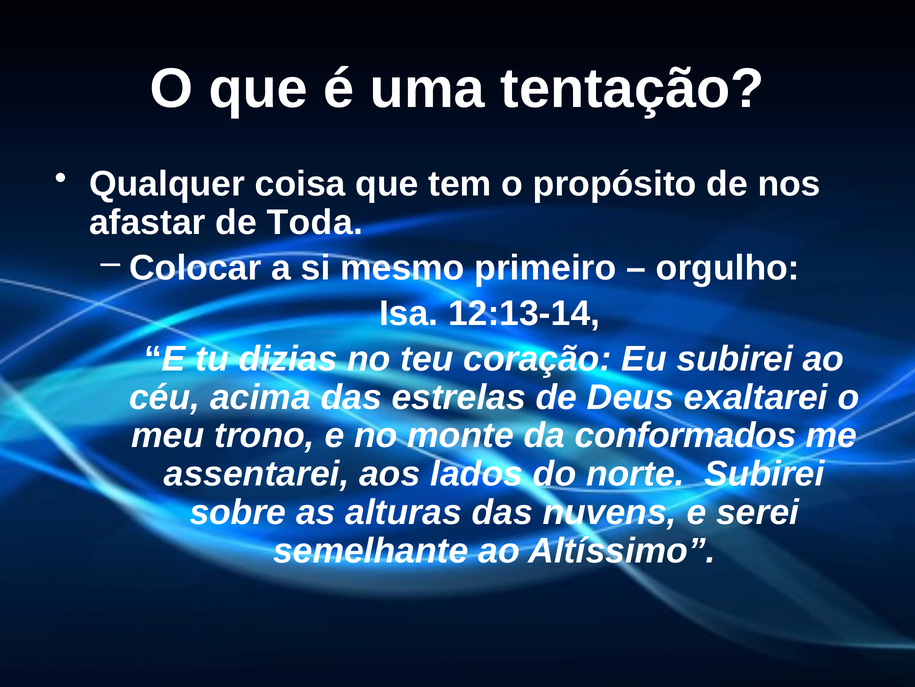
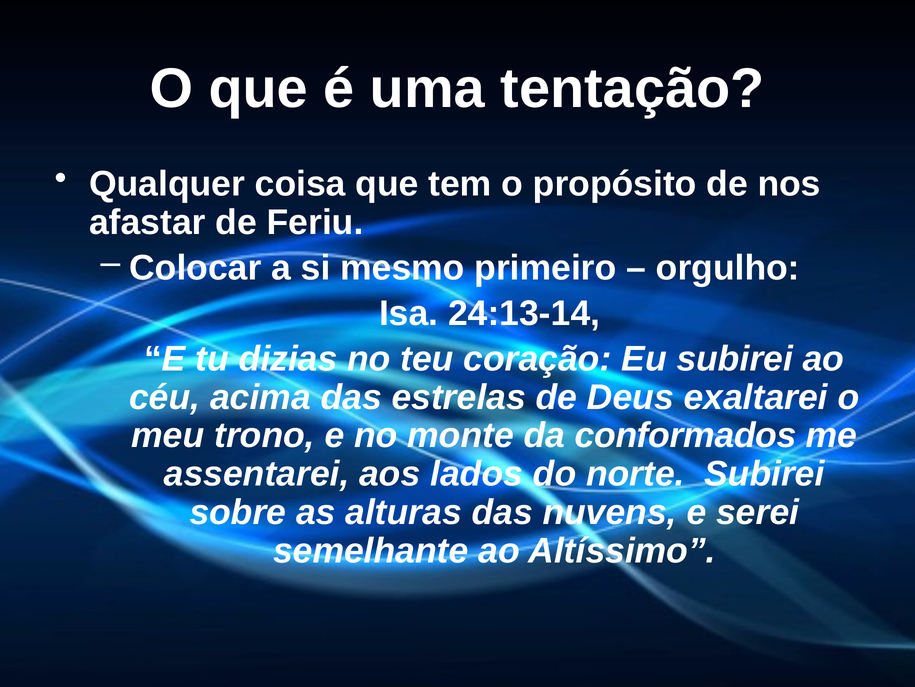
Toda: Toda -> Feriu
12:13-14: 12:13-14 -> 24:13-14
